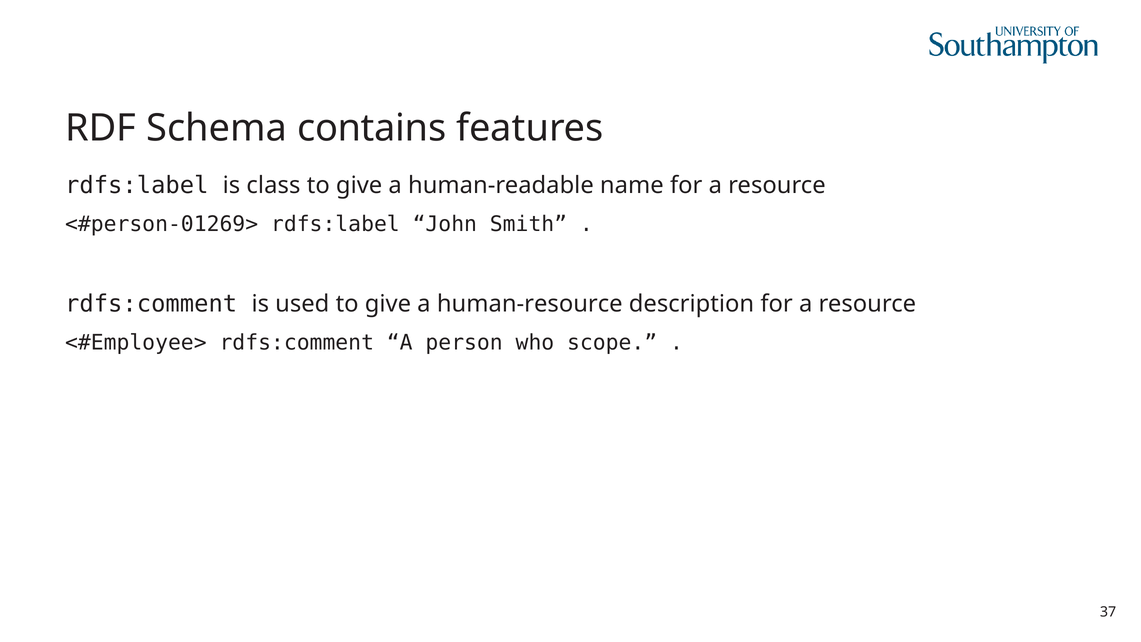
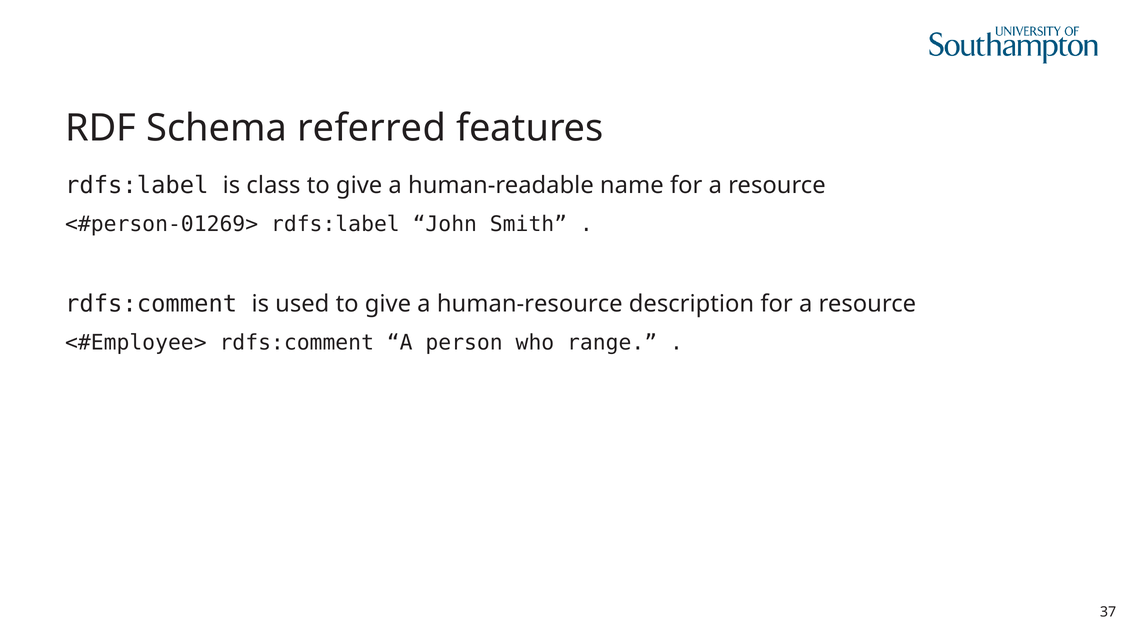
contains: contains -> referred
scope: scope -> range
